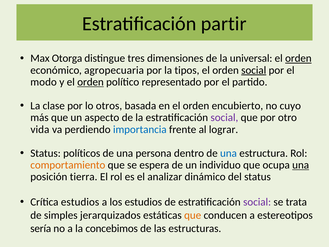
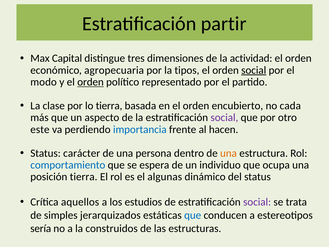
Otorga: Otorga -> Capital
universal: universal -> actividad
orden at (298, 58) underline: present -> none
lo otros: otros -> tierra
cuyo: cuyo -> cada
vida: vida -> este
lograr: lograr -> hacen
políticos: políticos -> carácter
una at (228, 153) colour: blue -> orange
comportamiento colour: orange -> blue
una at (301, 165) underline: present -> none
analizar: analizar -> algunas
Crítica estudios: estudios -> aquellos
que at (193, 215) colour: orange -> blue
concebimos: concebimos -> construidos
